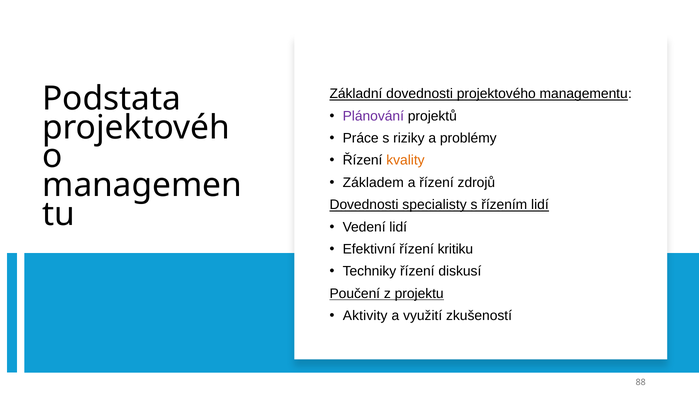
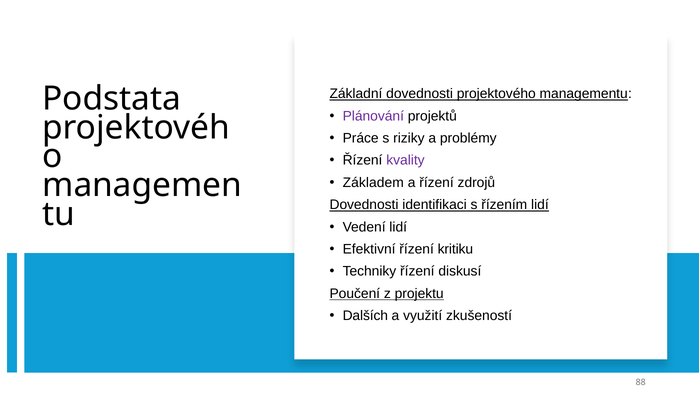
kvality colour: orange -> purple
specialisty: specialisty -> identifikaci
Aktivity: Aktivity -> Dalších
